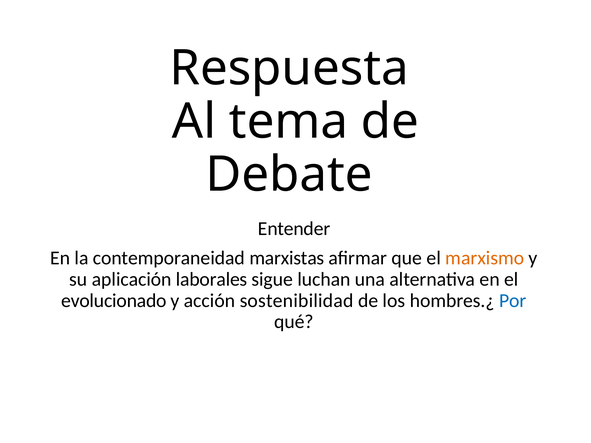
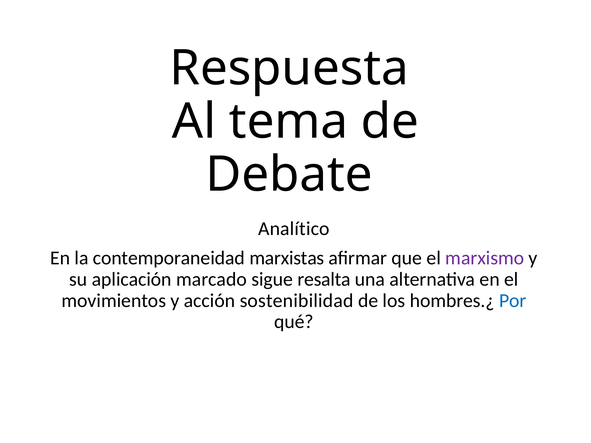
Entender: Entender -> Analítico
marxismo colour: orange -> purple
laborales: laborales -> marcado
luchan: luchan -> resalta
evolucionado: evolucionado -> movimientos
